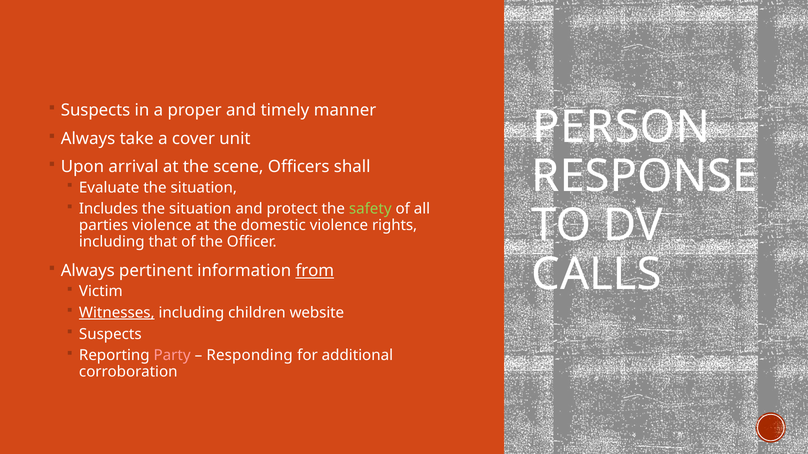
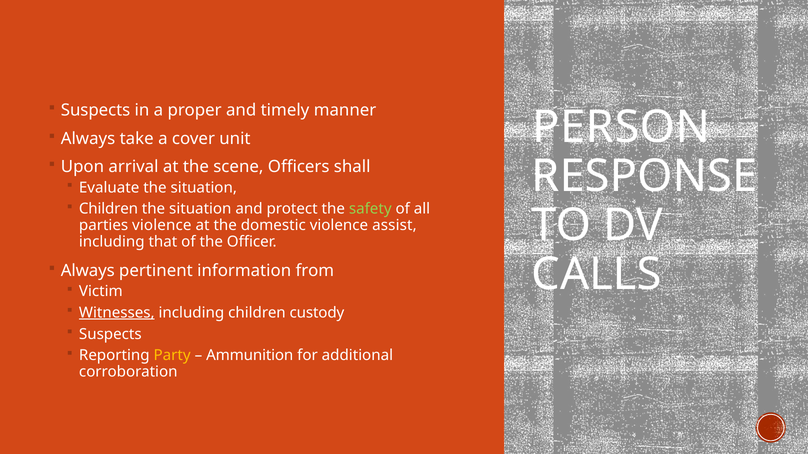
Includes at (109, 209): Includes -> Children
rights: rights -> assist
from underline: present -> none
website: website -> custody
Party colour: pink -> yellow
Responding: Responding -> Ammunition
